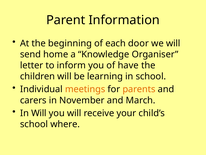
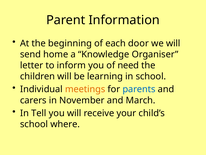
have: have -> need
parents colour: orange -> blue
In Will: Will -> Tell
